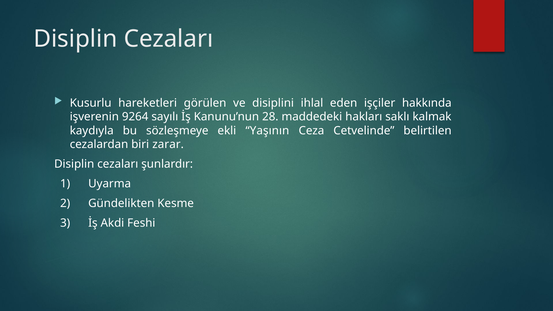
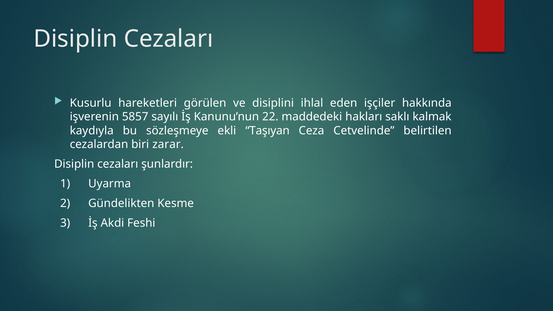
9264: 9264 -> 5857
28: 28 -> 22
Yaşının: Yaşının -> Taşıyan
